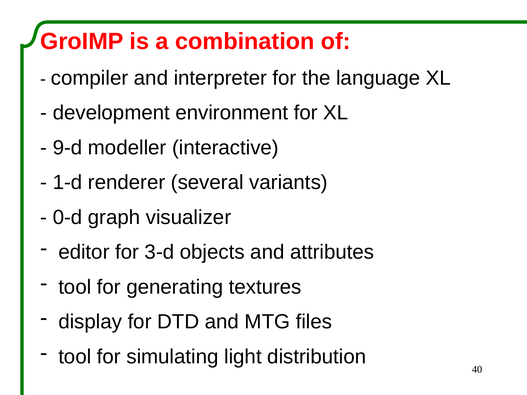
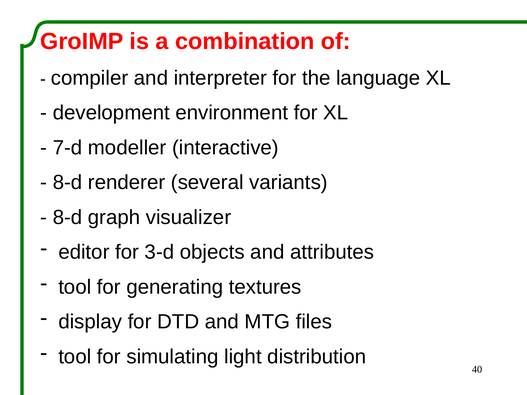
9-d: 9-d -> 7-d
1-d at (68, 183): 1-d -> 8-d
0-d at (68, 217): 0-d -> 8-d
